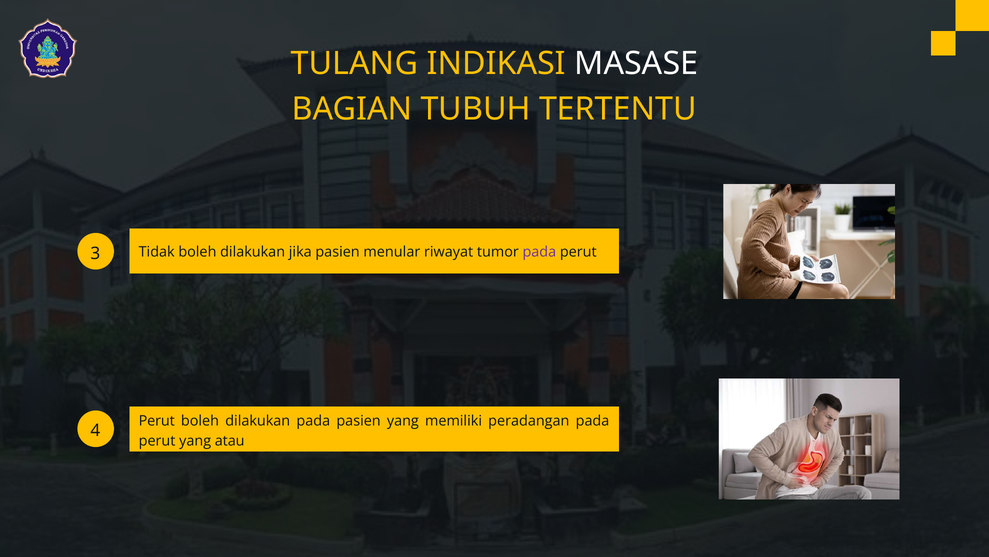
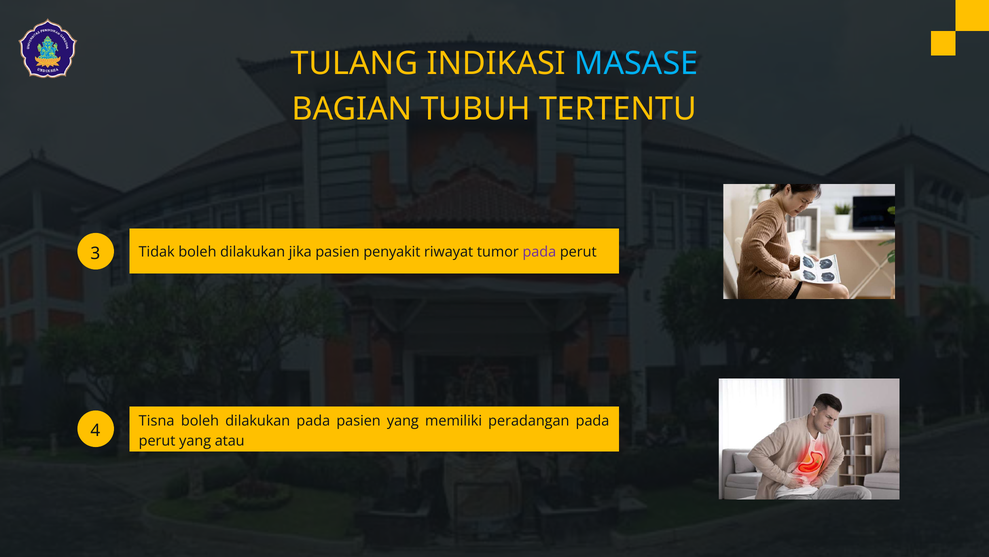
MASASE colour: white -> light blue
menular: menular -> penyakit
Perut at (157, 420): Perut -> Tisna
